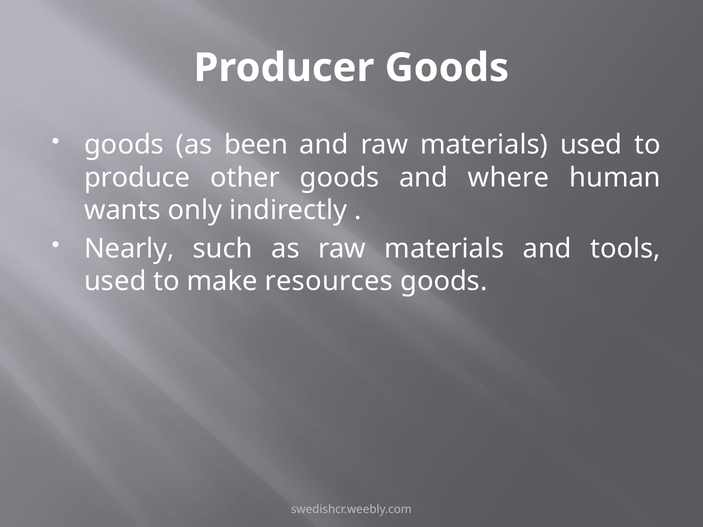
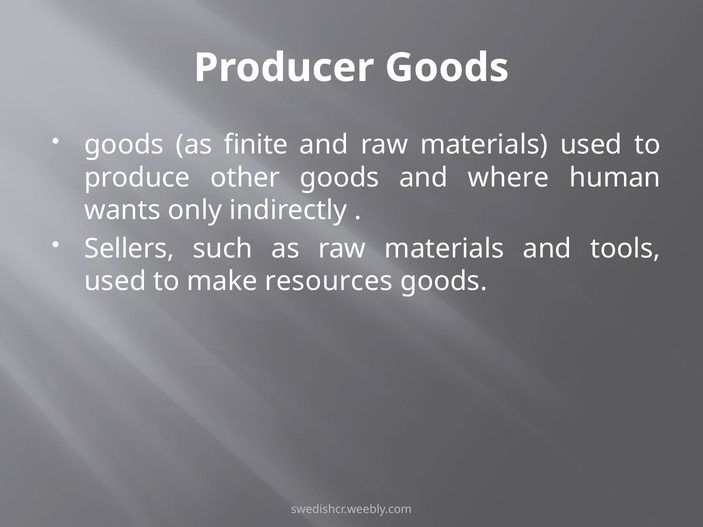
been: been -> finite
Nearly: Nearly -> Sellers
